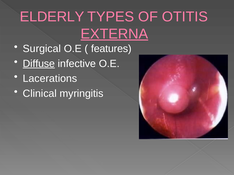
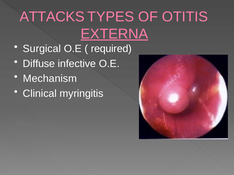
ELDERLY: ELDERLY -> ATTACKS
features: features -> required
Diffuse underline: present -> none
Lacerations: Lacerations -> Mechanism
